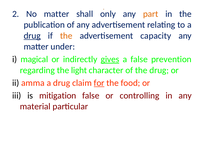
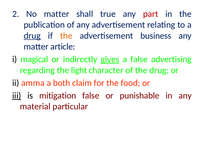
only: only -> true
part colour: orange -> red
capacity: capacity -> business
under: under -> article
prevention: prevention -> advertising
drug at (62, 83): drug -> both
for underline: present -> none
iii underline: none -> present
controlling: controlling -> punishable
